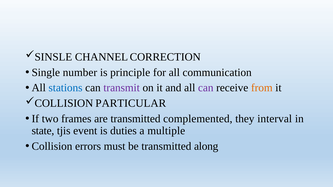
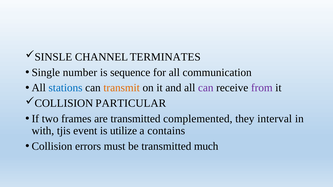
CORRECTION: CORRECTION -> TERMINATES
principle: principle -> sequence
transmit colour: purple -> orange
from colour: orange -> purple
state: state -> with
duties: duties -> utilize
multiple: multiple -> contains
along: along -> much
